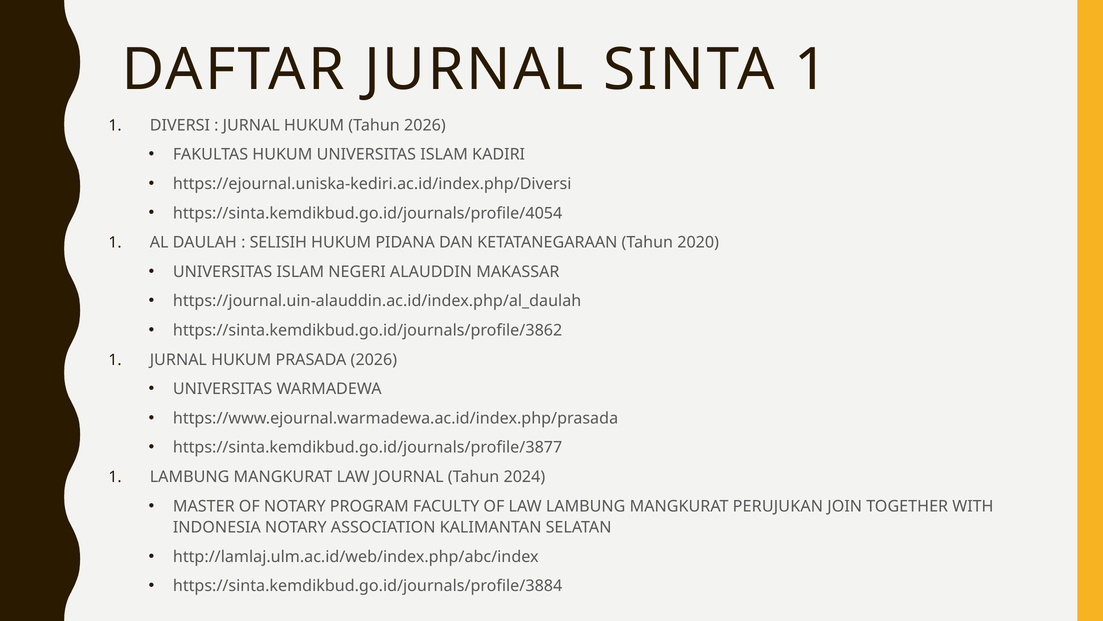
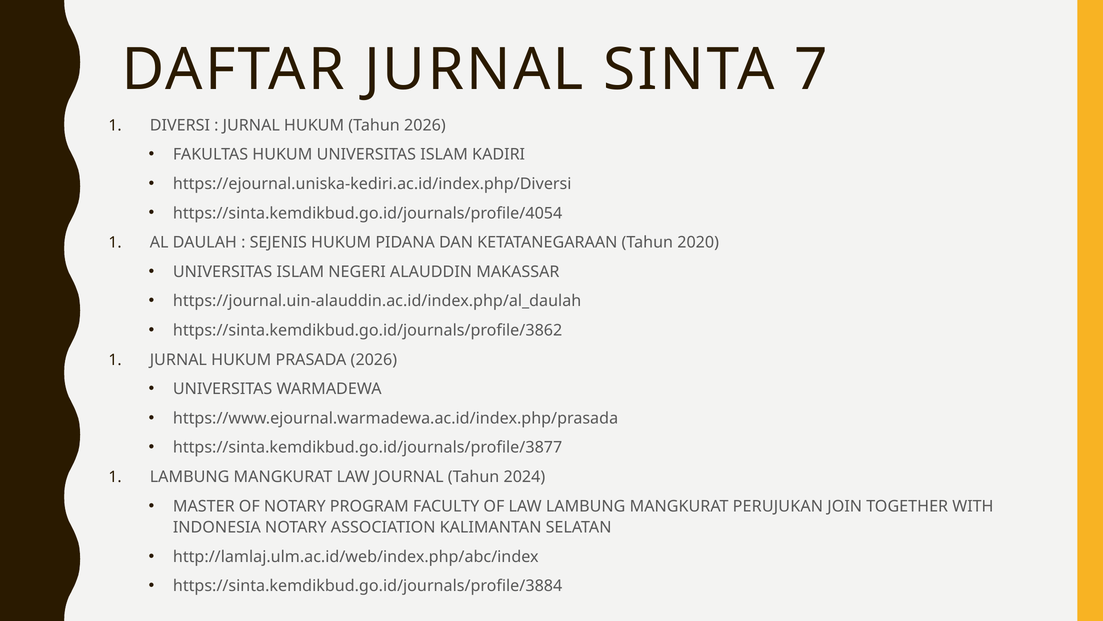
SINTA 1: 1 -> 7
SELISIH: SELISIH -> SEJENIS
